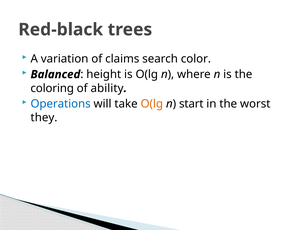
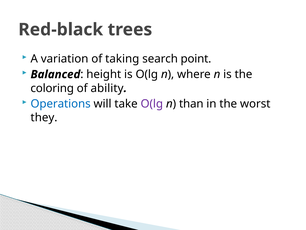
claims: claims -> taking
color: color -> point
O(lg at (152, 104) colour: orange -> purple
start: start -> than
